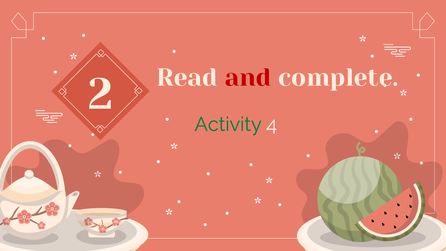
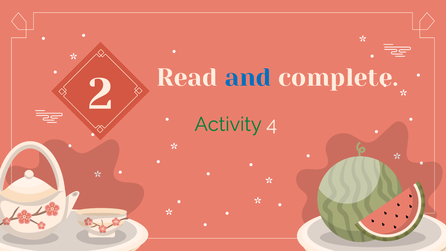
and colour: red -> blue
